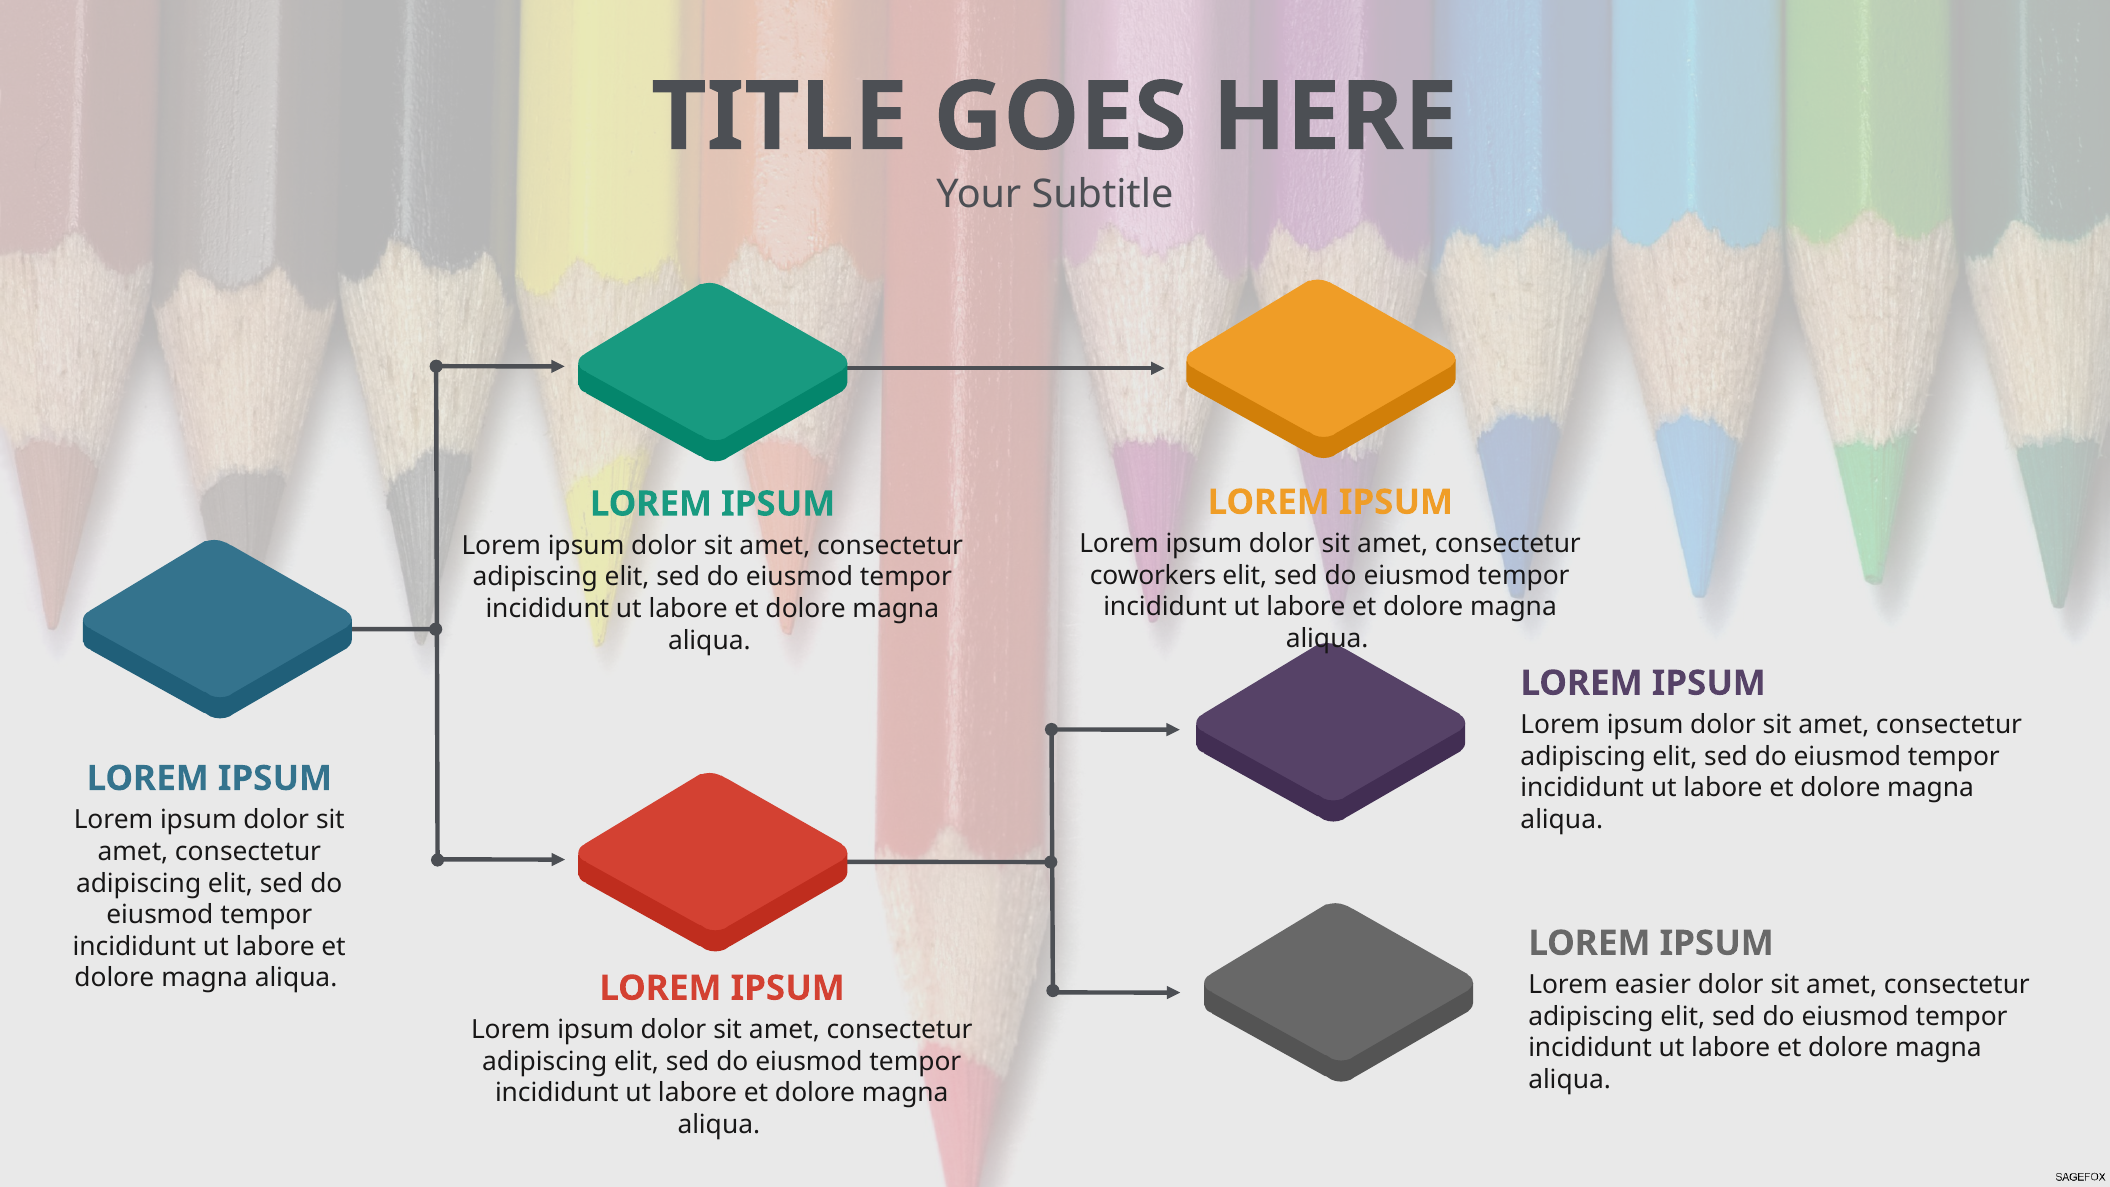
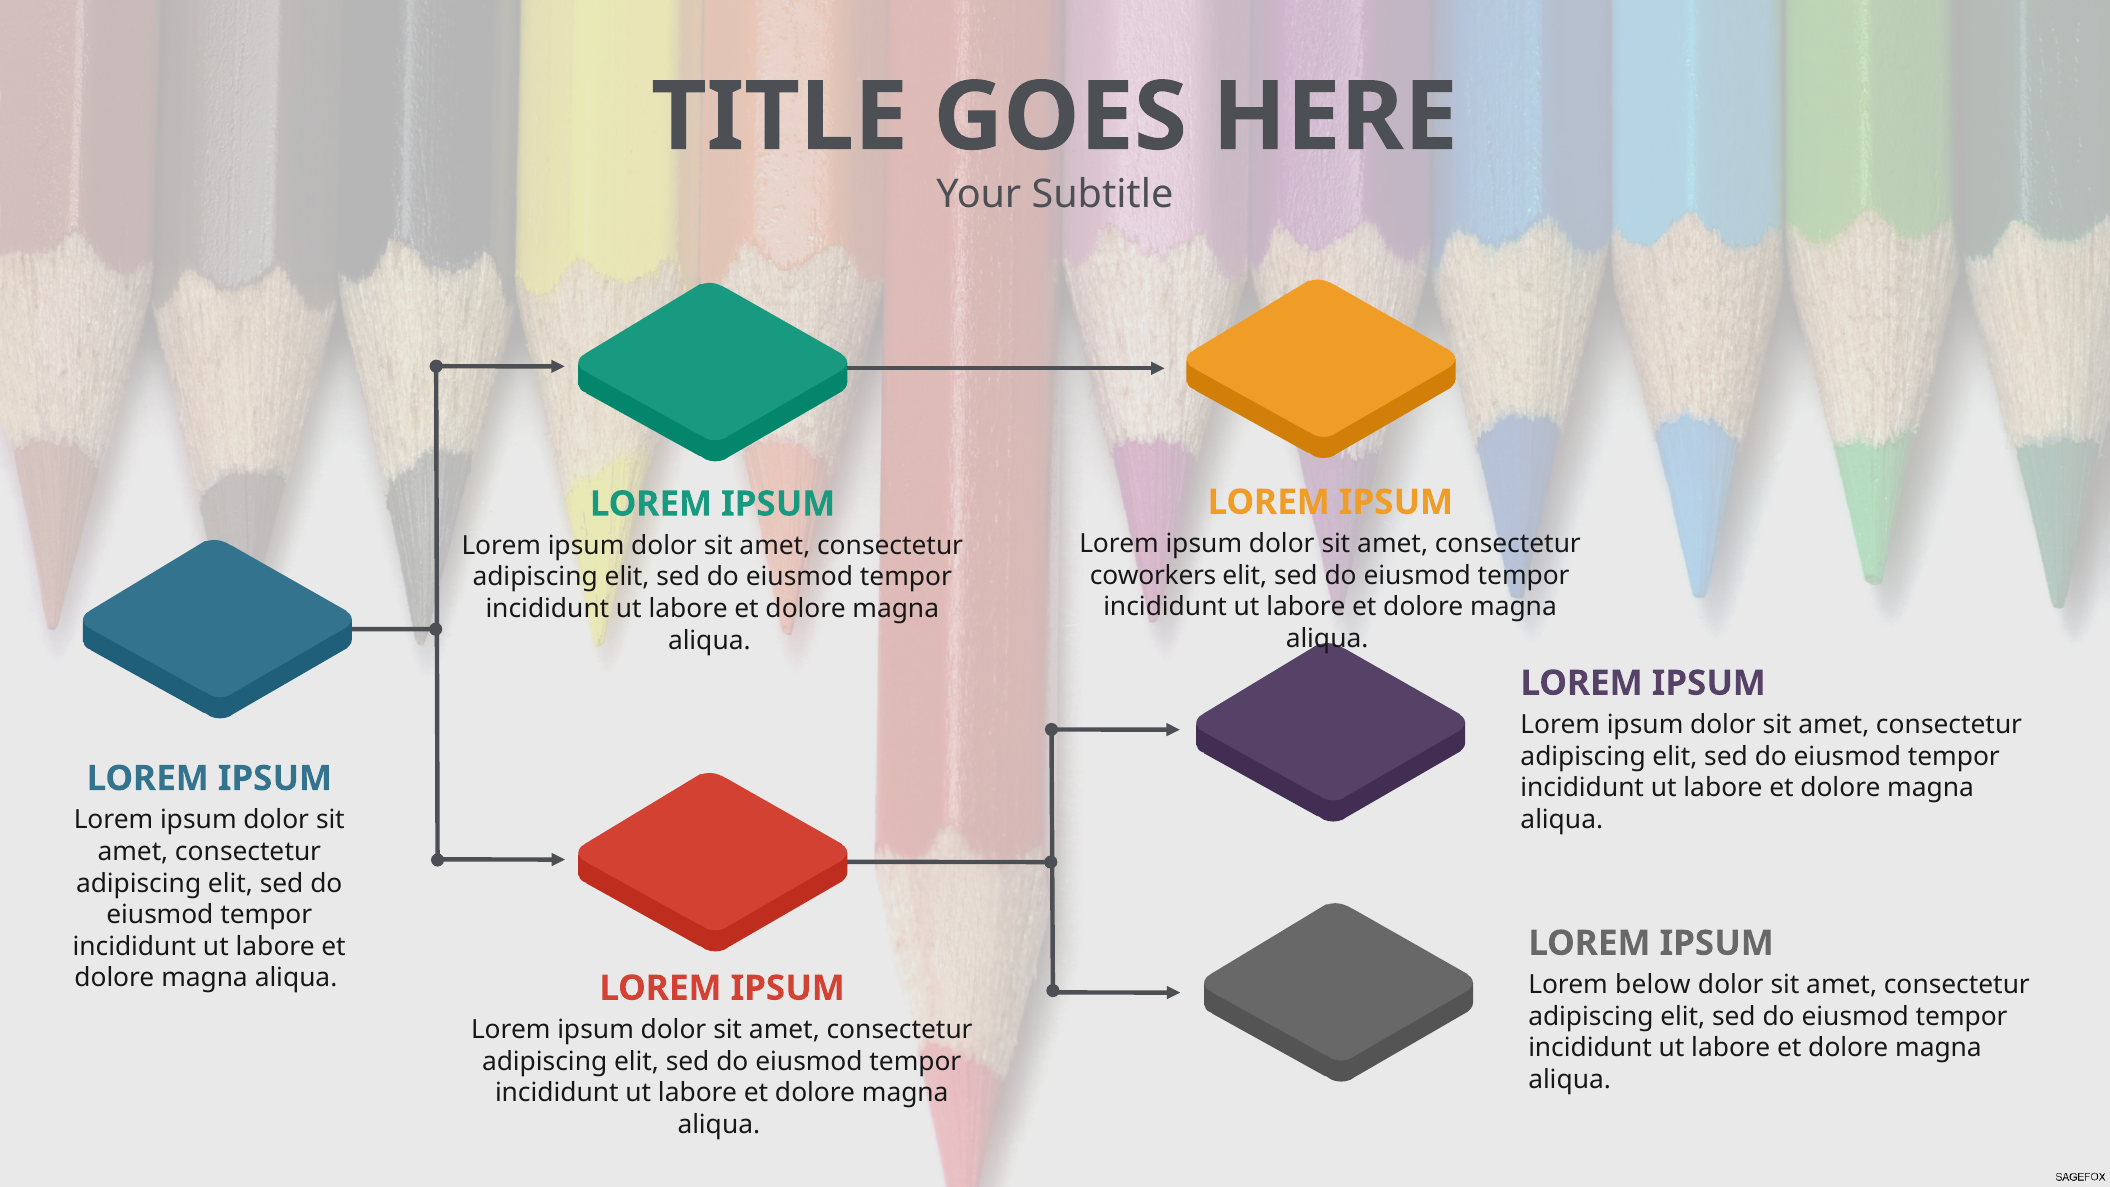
easier: easier -> below
